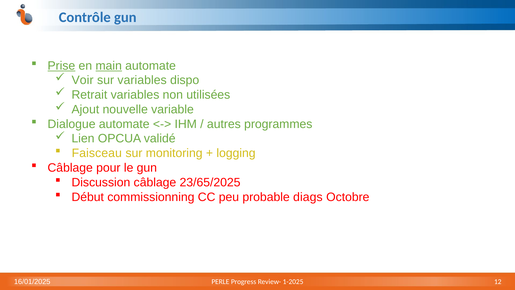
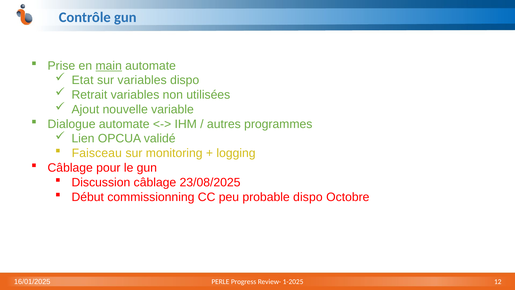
Prise underline: present -> none
Voir: Voir -> Etat
23/65/2025: 23/65/2025 -> 23/08/2025
probable diags: diags -> dispo
